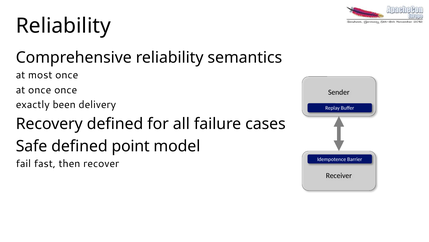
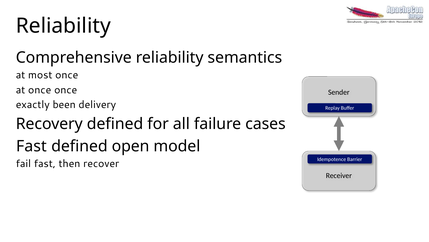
Safe at (32, 146): Safe -> Fast
point: point -> open
